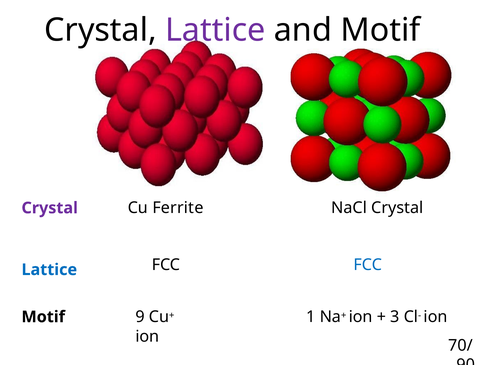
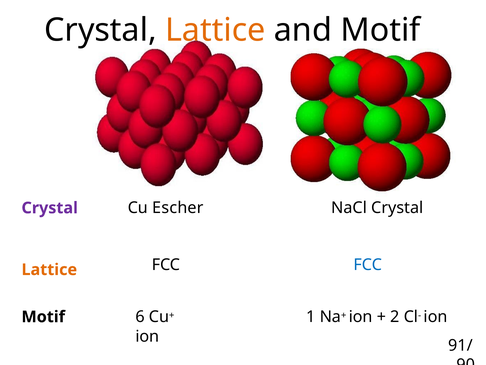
Lattice at (215, 30) colour: purple -> orange
Ferrite: Ferrite -> Escher
Lattice at (49, 269) colour: blue -> orange
3: 3 -> 2
9: 9 -> 6
70/: 70/ -> 91/
